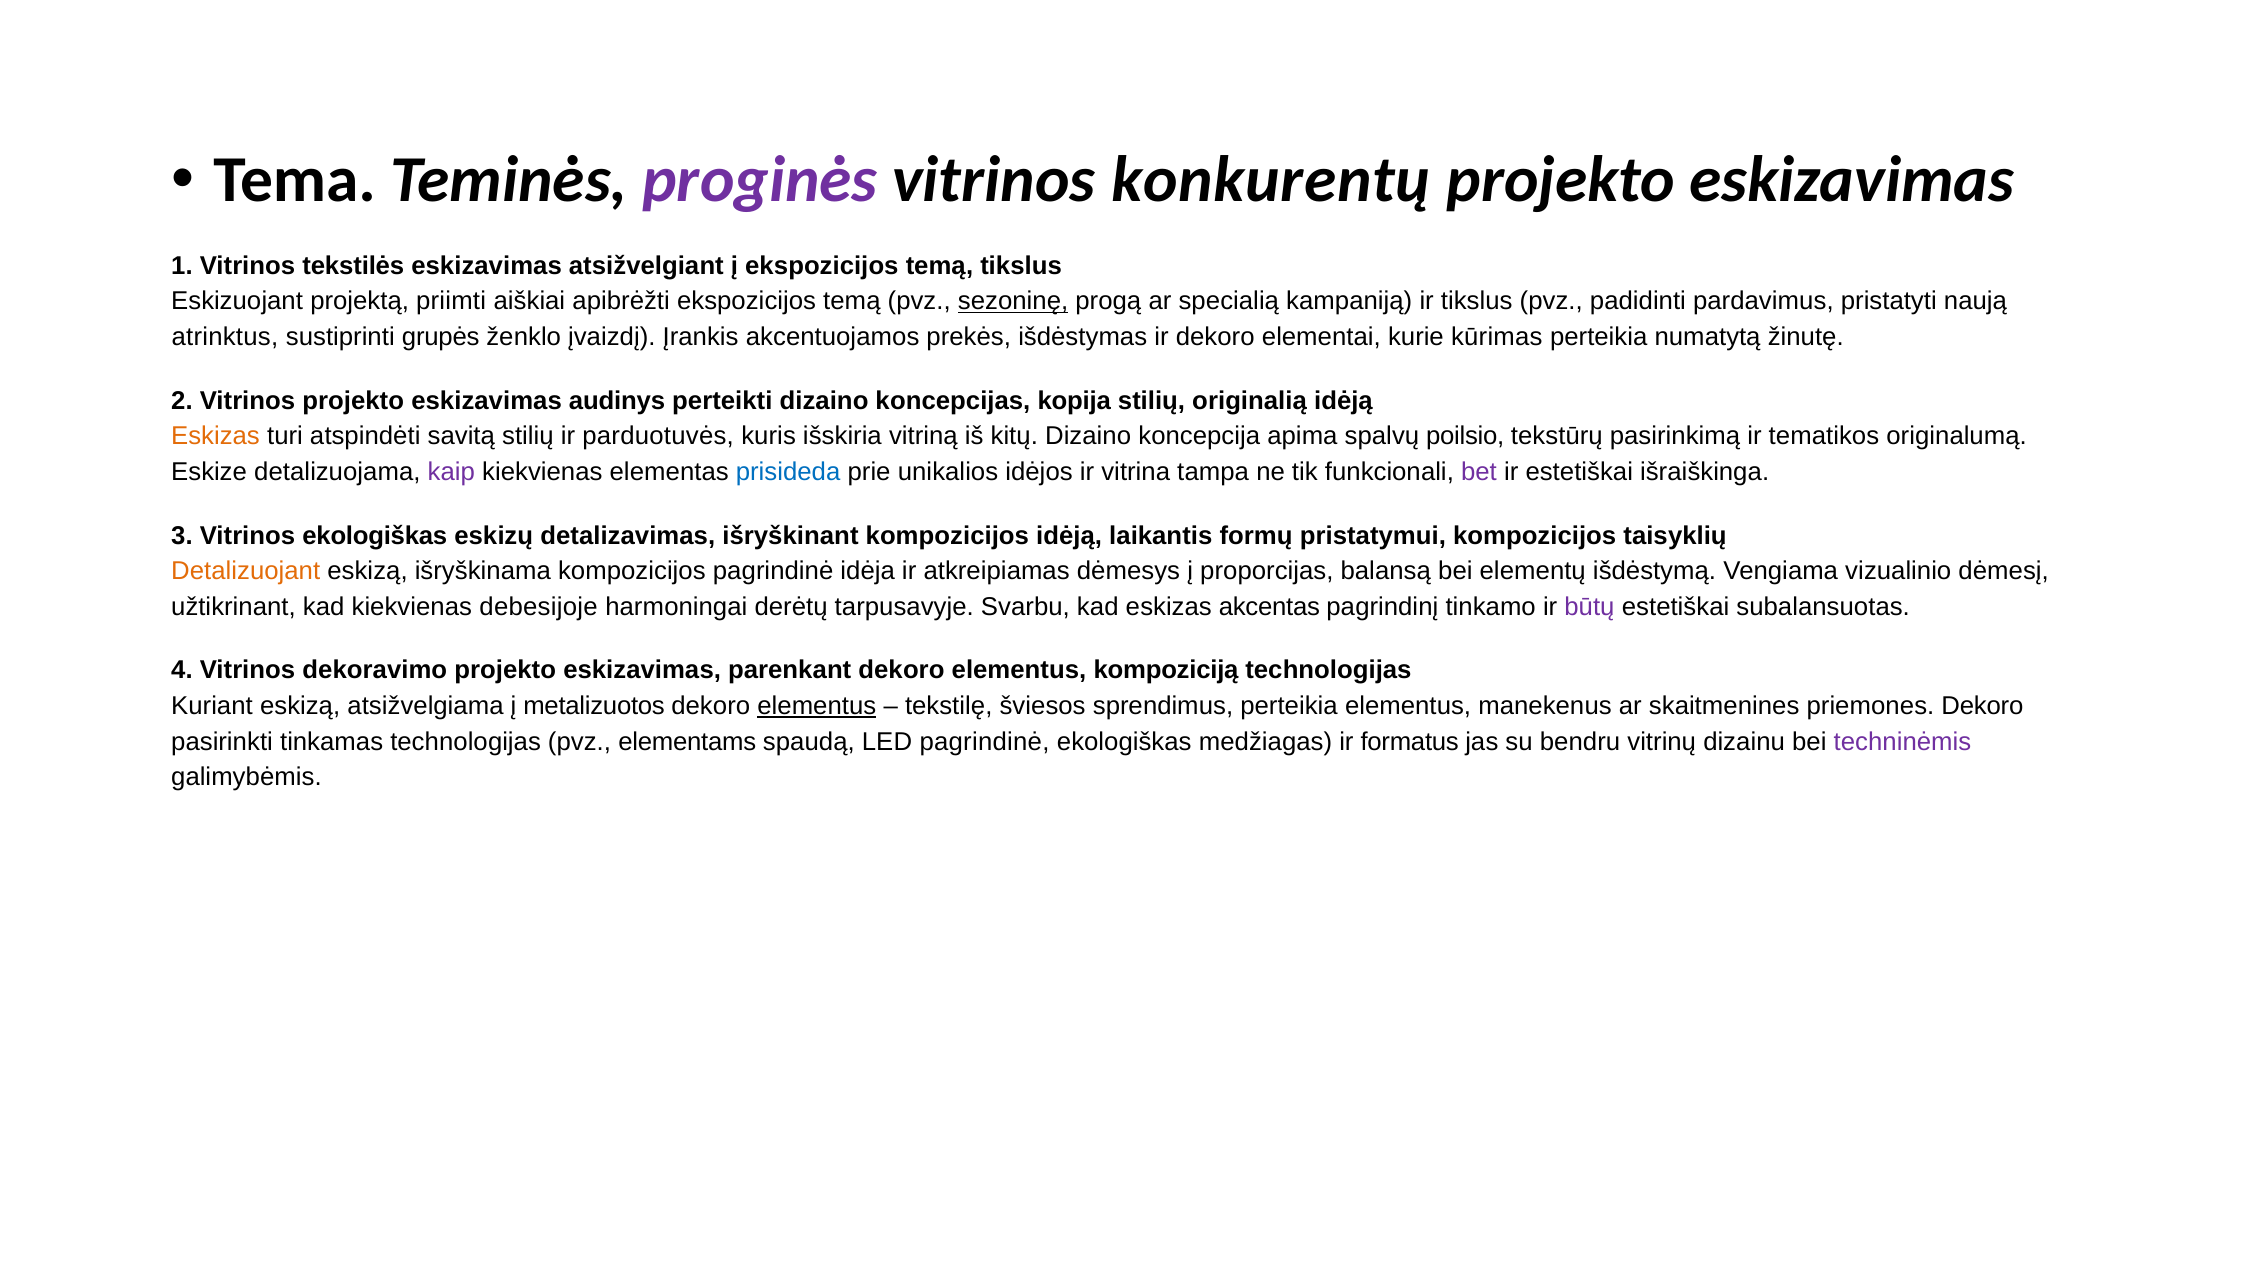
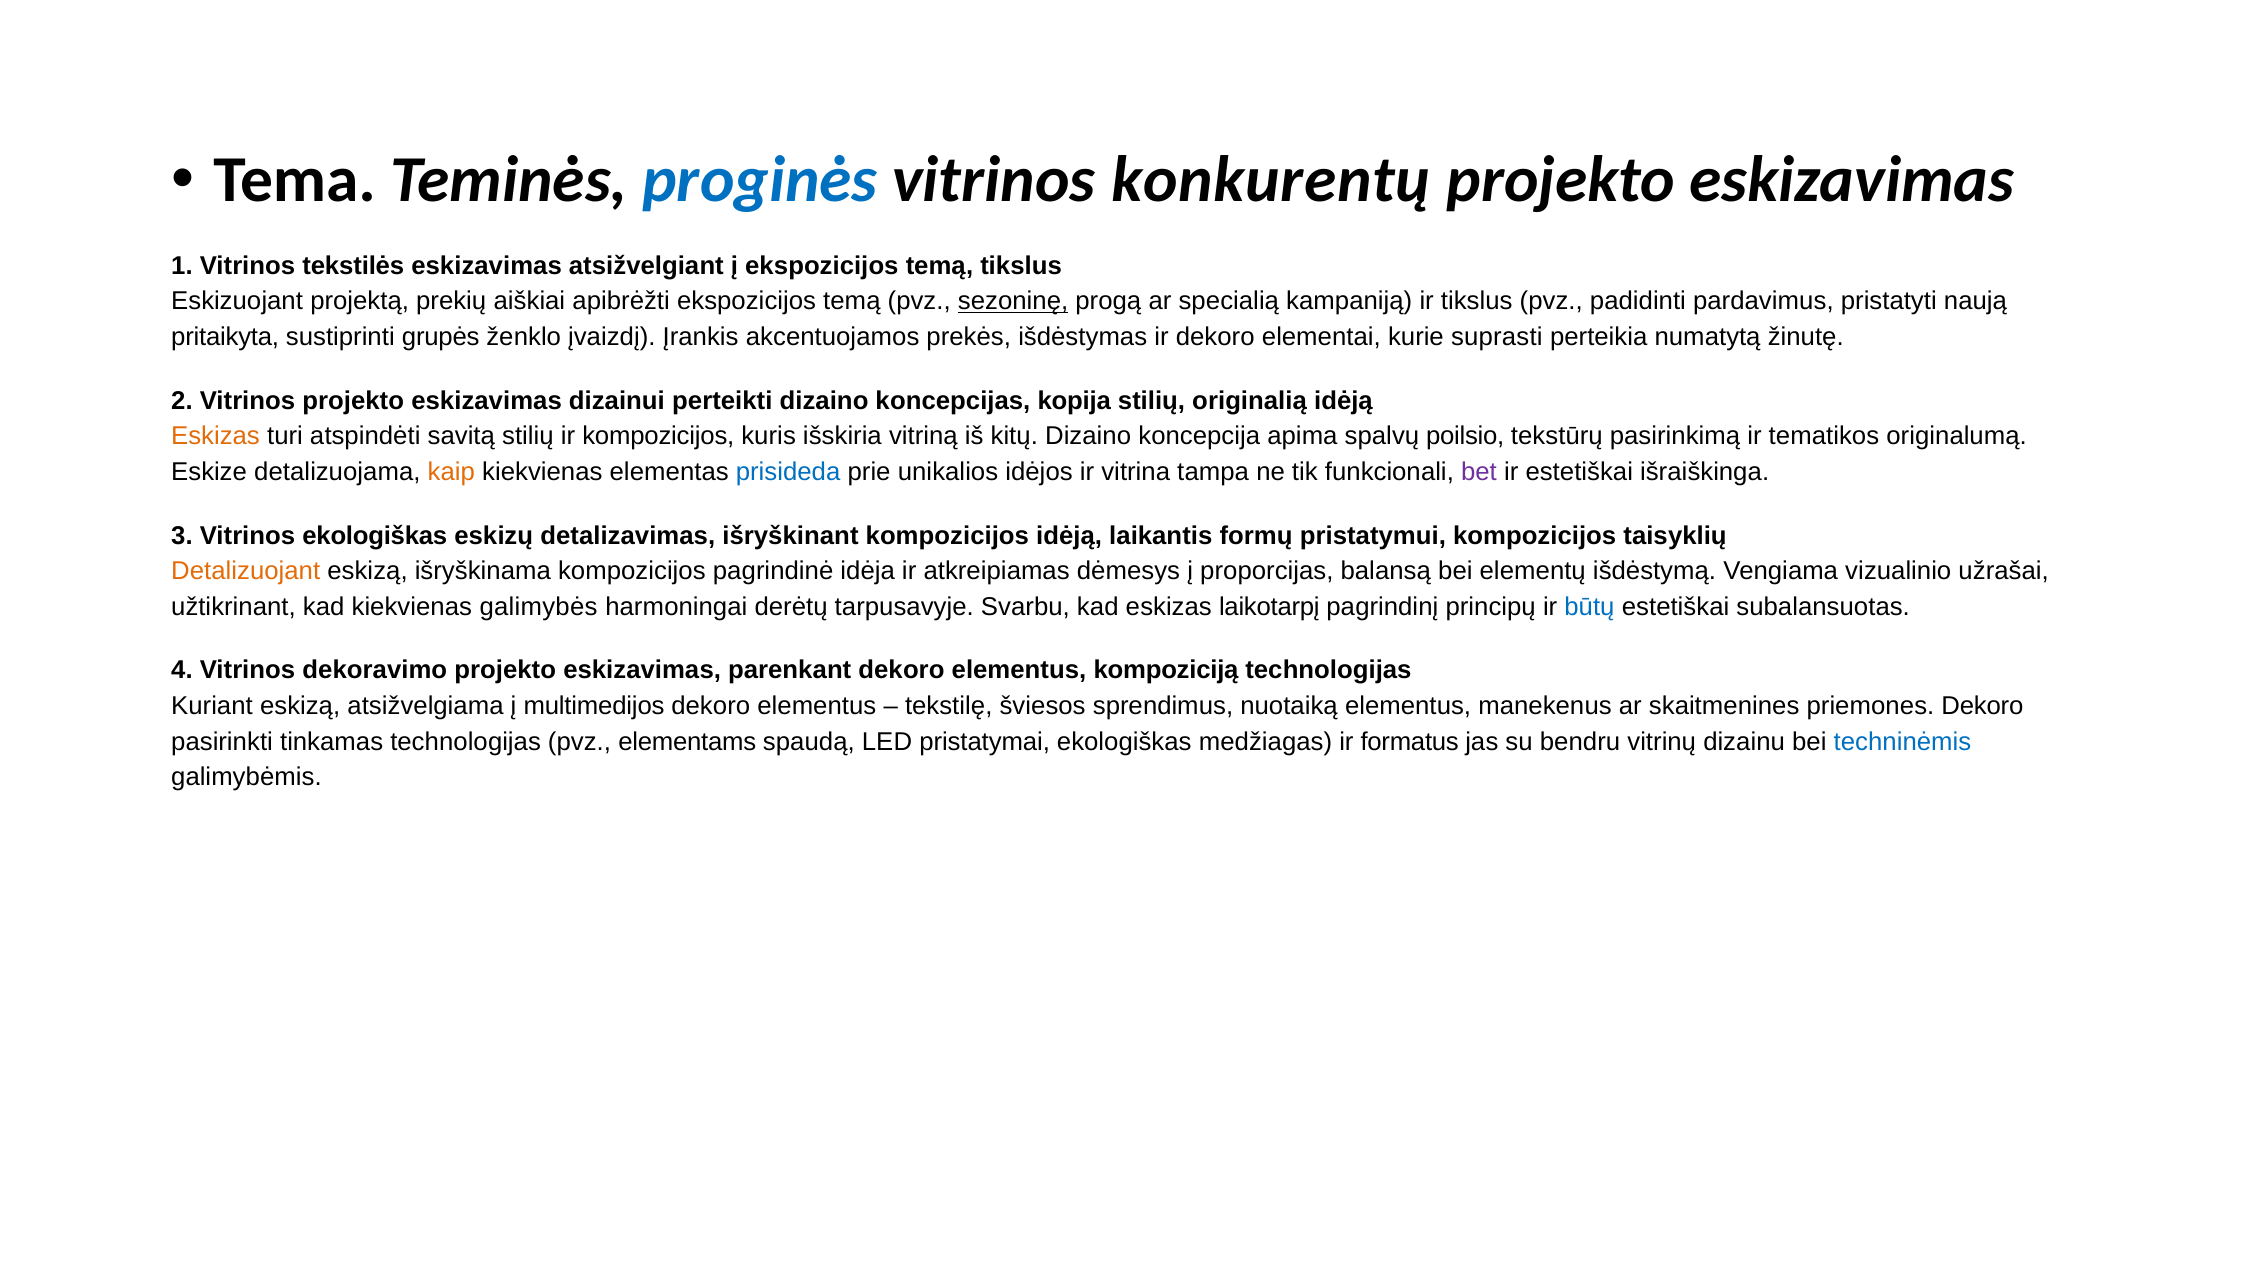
proginės colour: purple -> blue
priimti: priimti -> prekių
atrinktus: atrinktus -> pritaikyta
kūrimas: kūrimas -> suprasti
audinys: audinys -> dizainui
ir parduotuvės: parduotuvės -> kompozicijos
kaip colour: purple -> orange
dėmesį: dėmesį -> užrašai
debesijoje: debesijoje -> galimybės
akcentas: akcentas -> laikotarpį
tinkamo: tinkamo -> principų
būtų colour: purple -> blue
metalizuotos: metalizuotos -> multimedijos
elementus at (817, 706) underline: present -> none
sprendimus perteikia: perteikia -> nuotaiką
LED pagrindinė: pagrindinė -> pristatymai
techninėmis colour: purple -> blue
